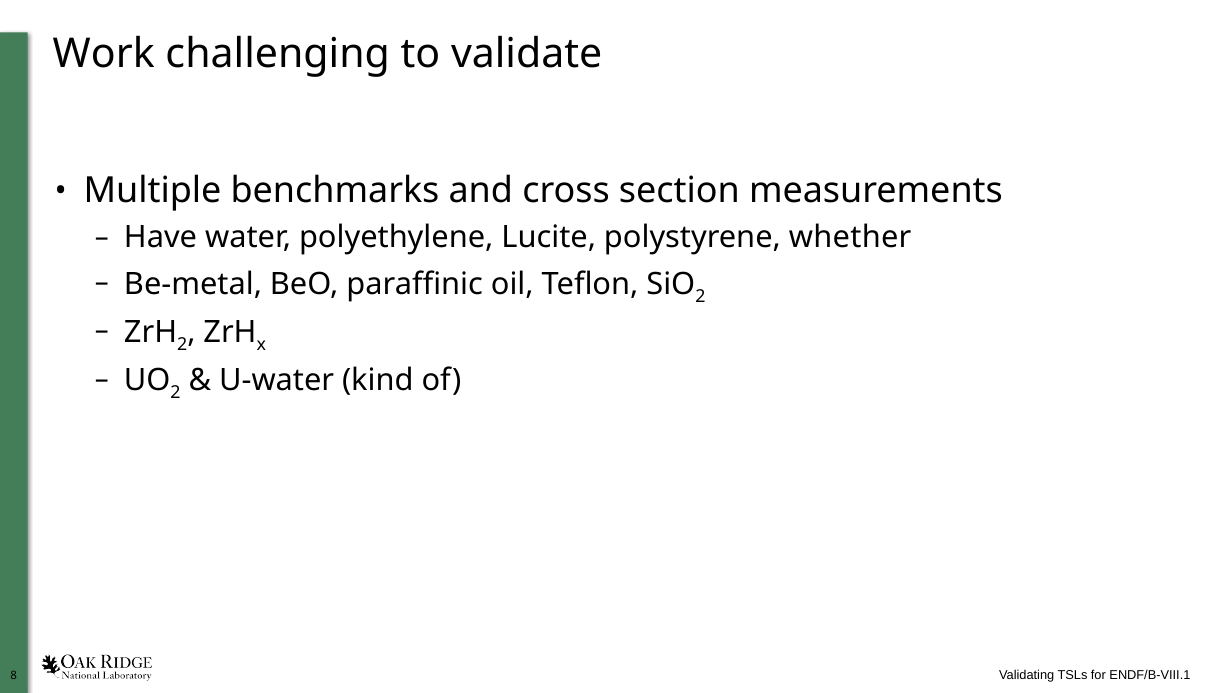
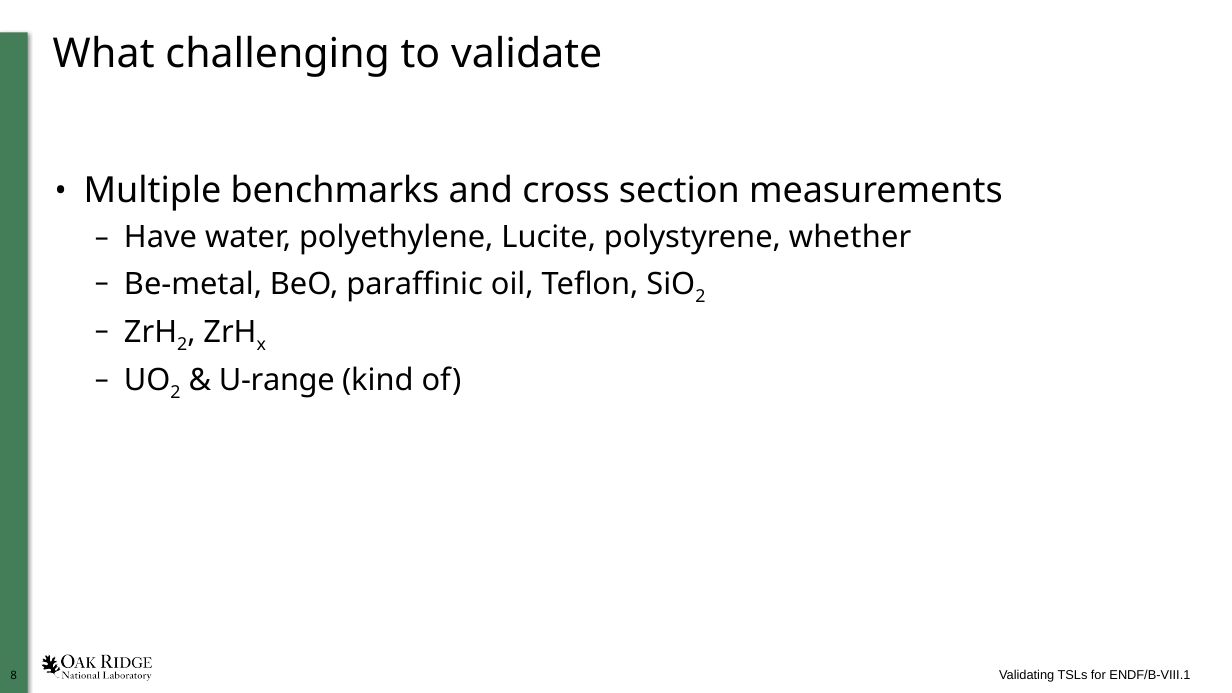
Work: Work -> What
U-water: U-water -> U-range
